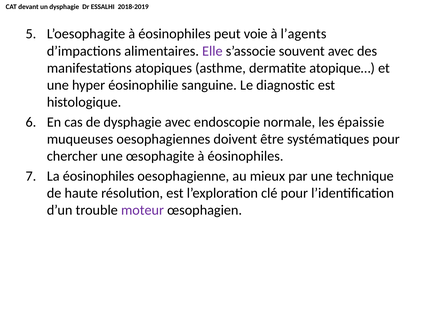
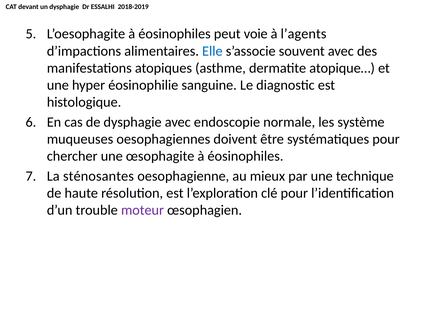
Elle colour: purple -> blue
épaissie: épaissie -> système
La éosinophiles: éosinophiles -> sténosantes
